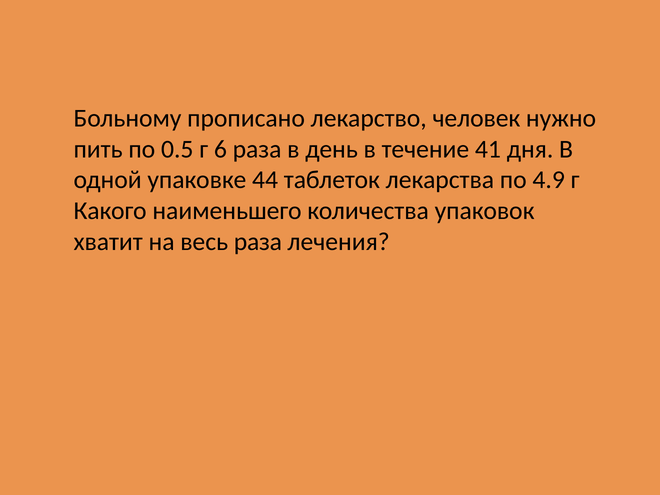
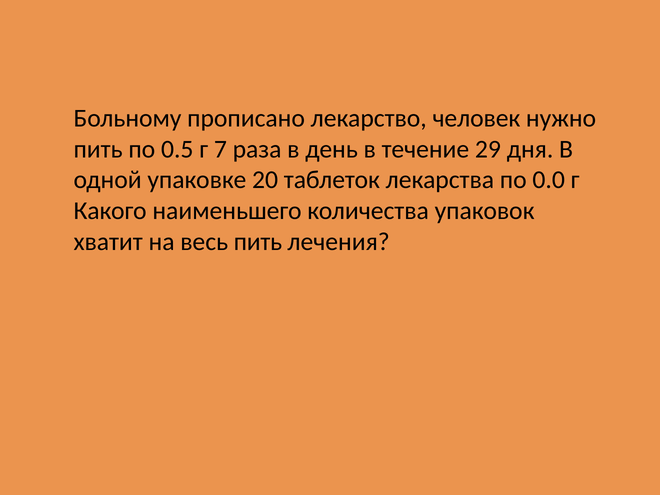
6: 6 -> 7
41: 41 -> 29
44: 44 -> 20
4.9: 4.9 -> 0.0
весь раза: раза -> пить
